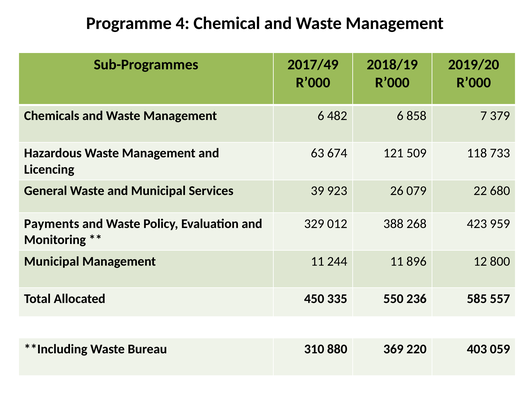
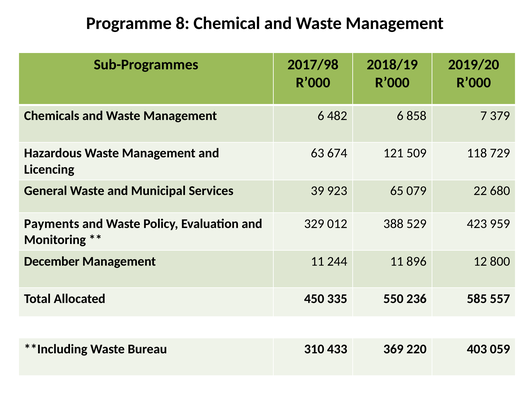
4: 4 -> 8
2017/49: 2017/49 -> 2017/98
733: 733 -> 729
26: 26 -> 65
268: 268 -> 529
Municipal at (52, 261): Municipal -> December
880: 880 -> 433
